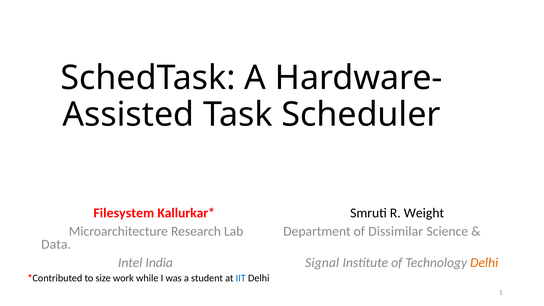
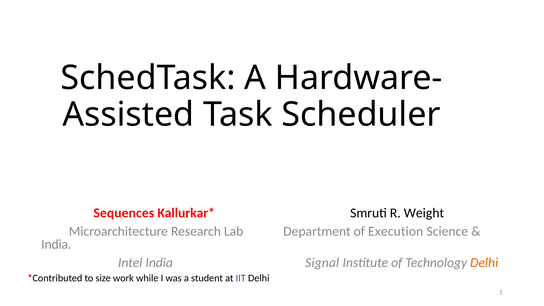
Filesystem: Filesystem -> Sequences
Dissimilar: Dissimilar -> Execution
Data at (56, 244): Data -> India
IIT colour: blue -> purple
